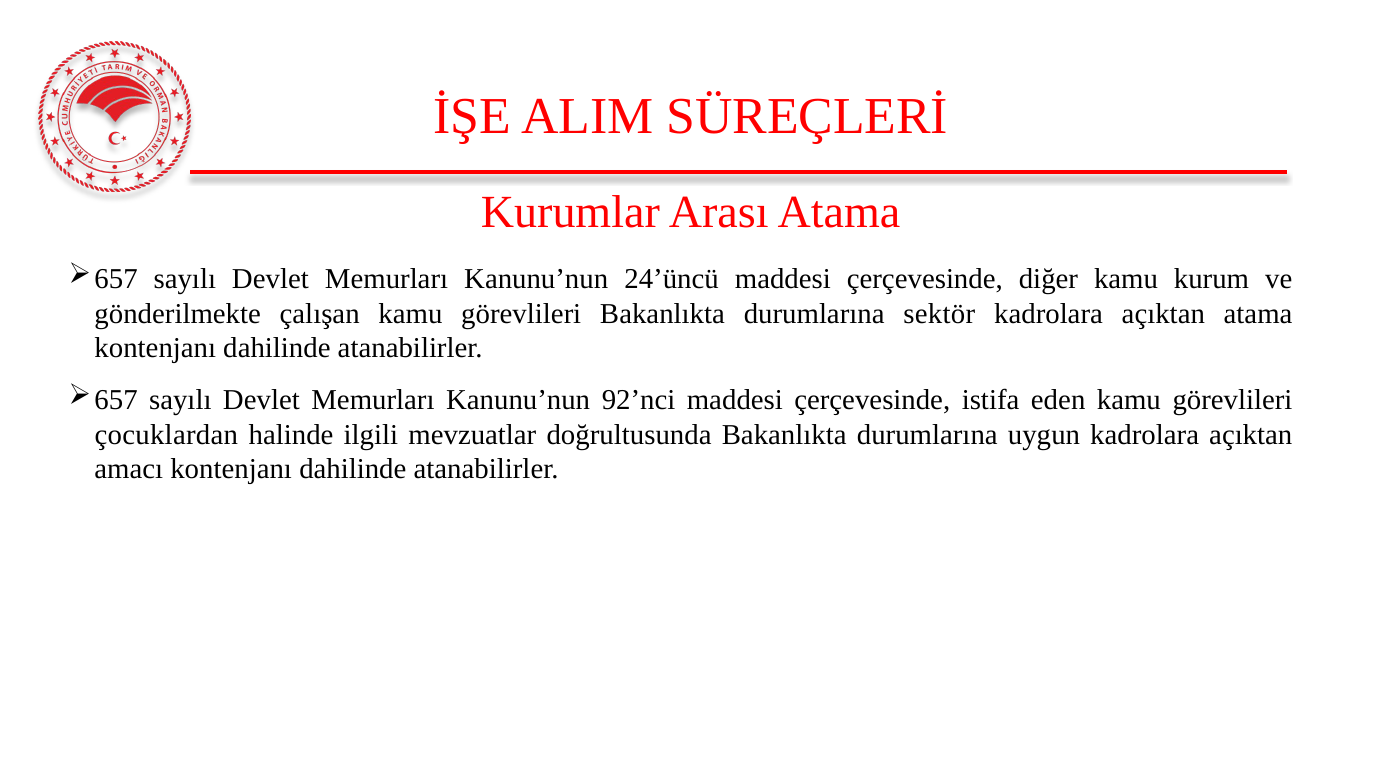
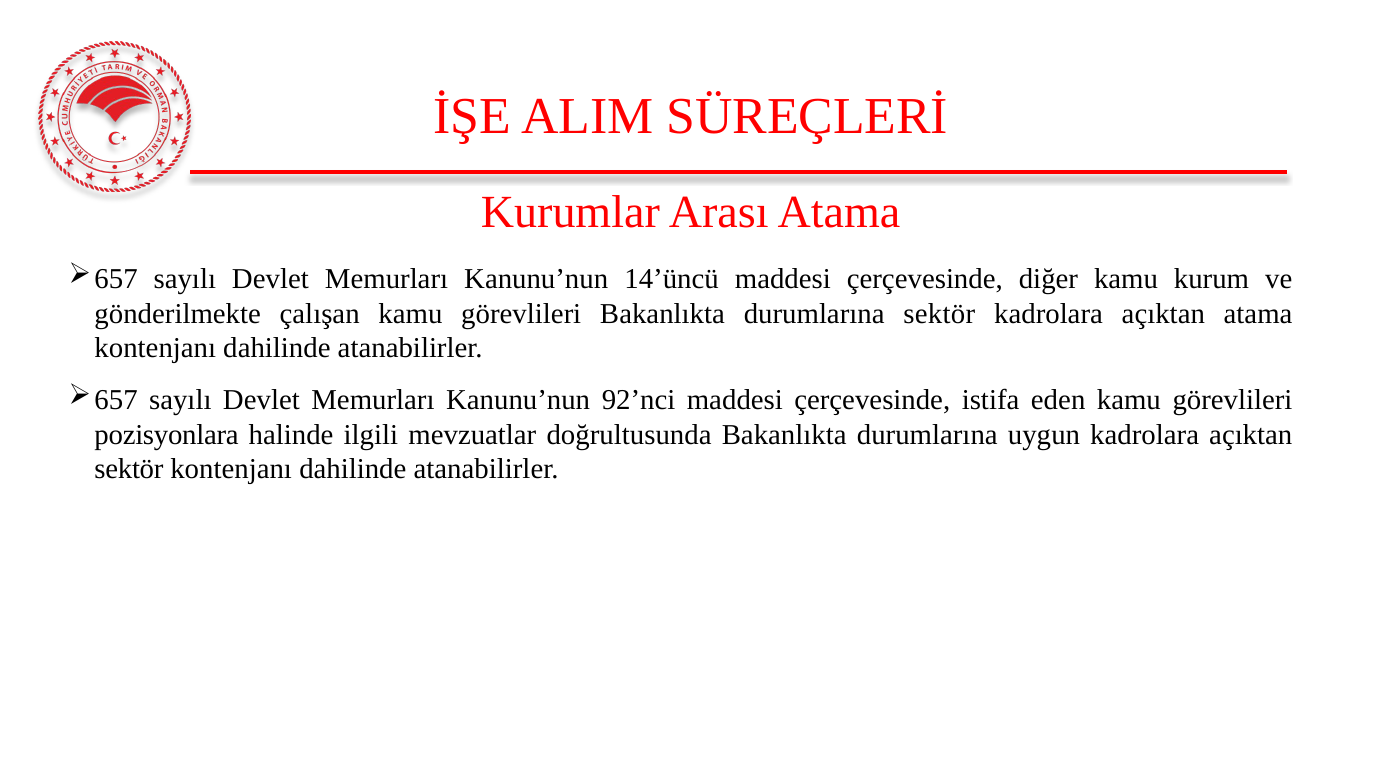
24’üncü: 24’üncü -> 14’üncü
çocuklardan: çocuklardan -> pozisyonlara
amacı at (129, 469): amacı -> sektör
